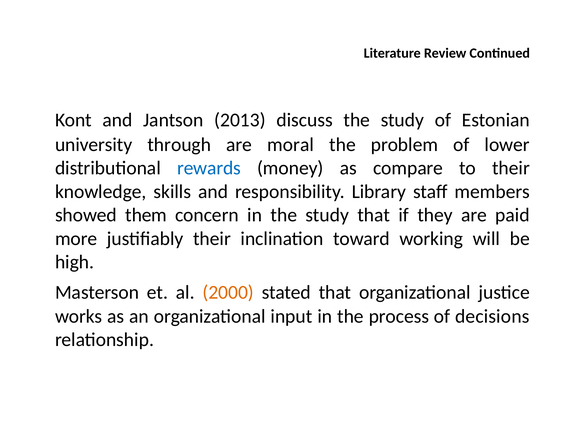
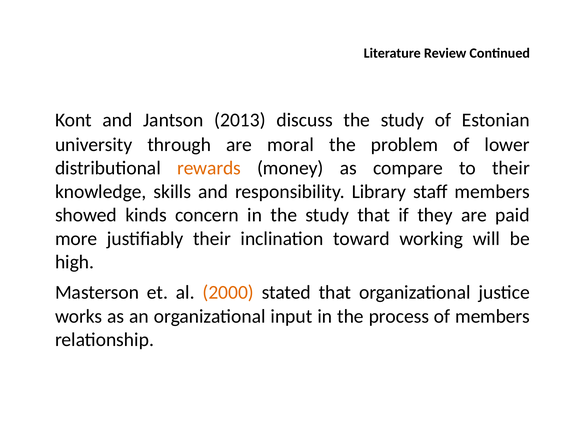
rewards colour: blue -> orange
them: them -> kinds
of decisions: decisions -> members
